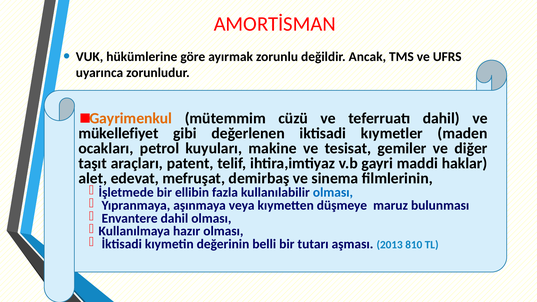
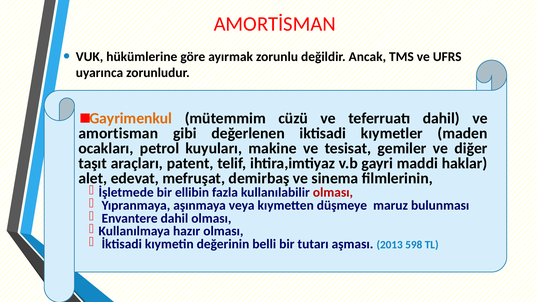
mükellefiyet: mükellefiyet -> amortisman
olması at (333, 193) colour: blue -> red
810: 810 -> 598
